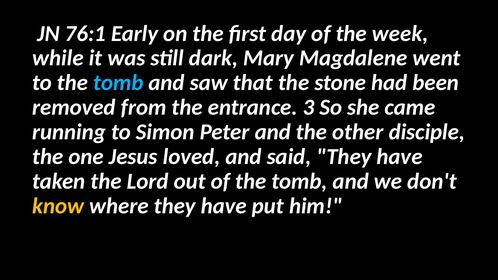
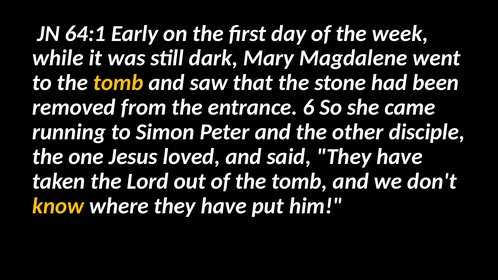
76:1: 76:1 -> 64:1
tomb at (118, 83) colour: light blue -> yellow
3: 3 -> 6
